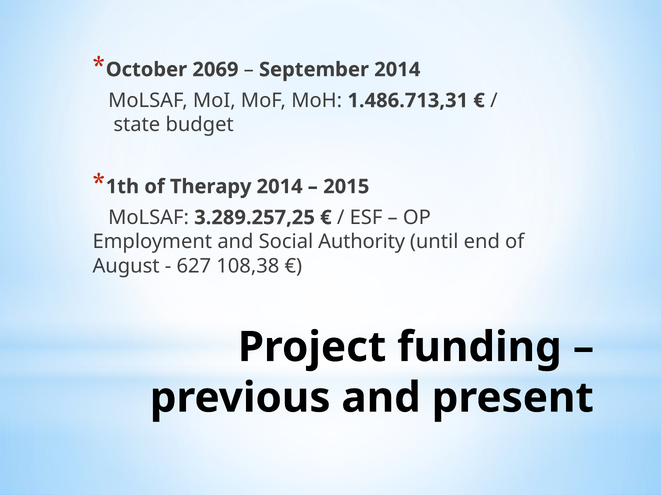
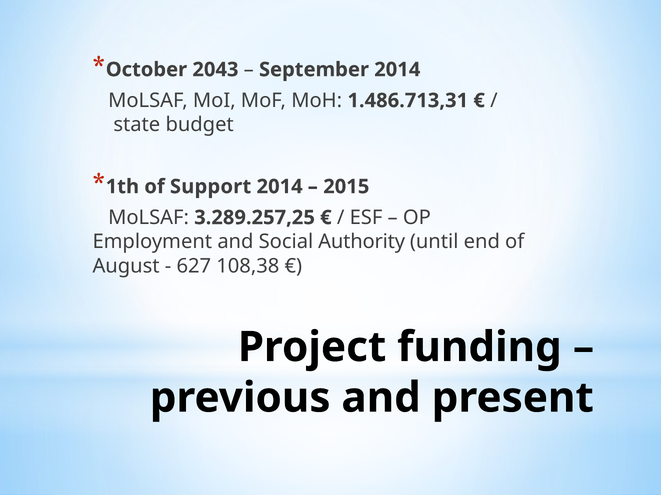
2069: 2069 -> 2043
Therapy: Therapy -> Support
